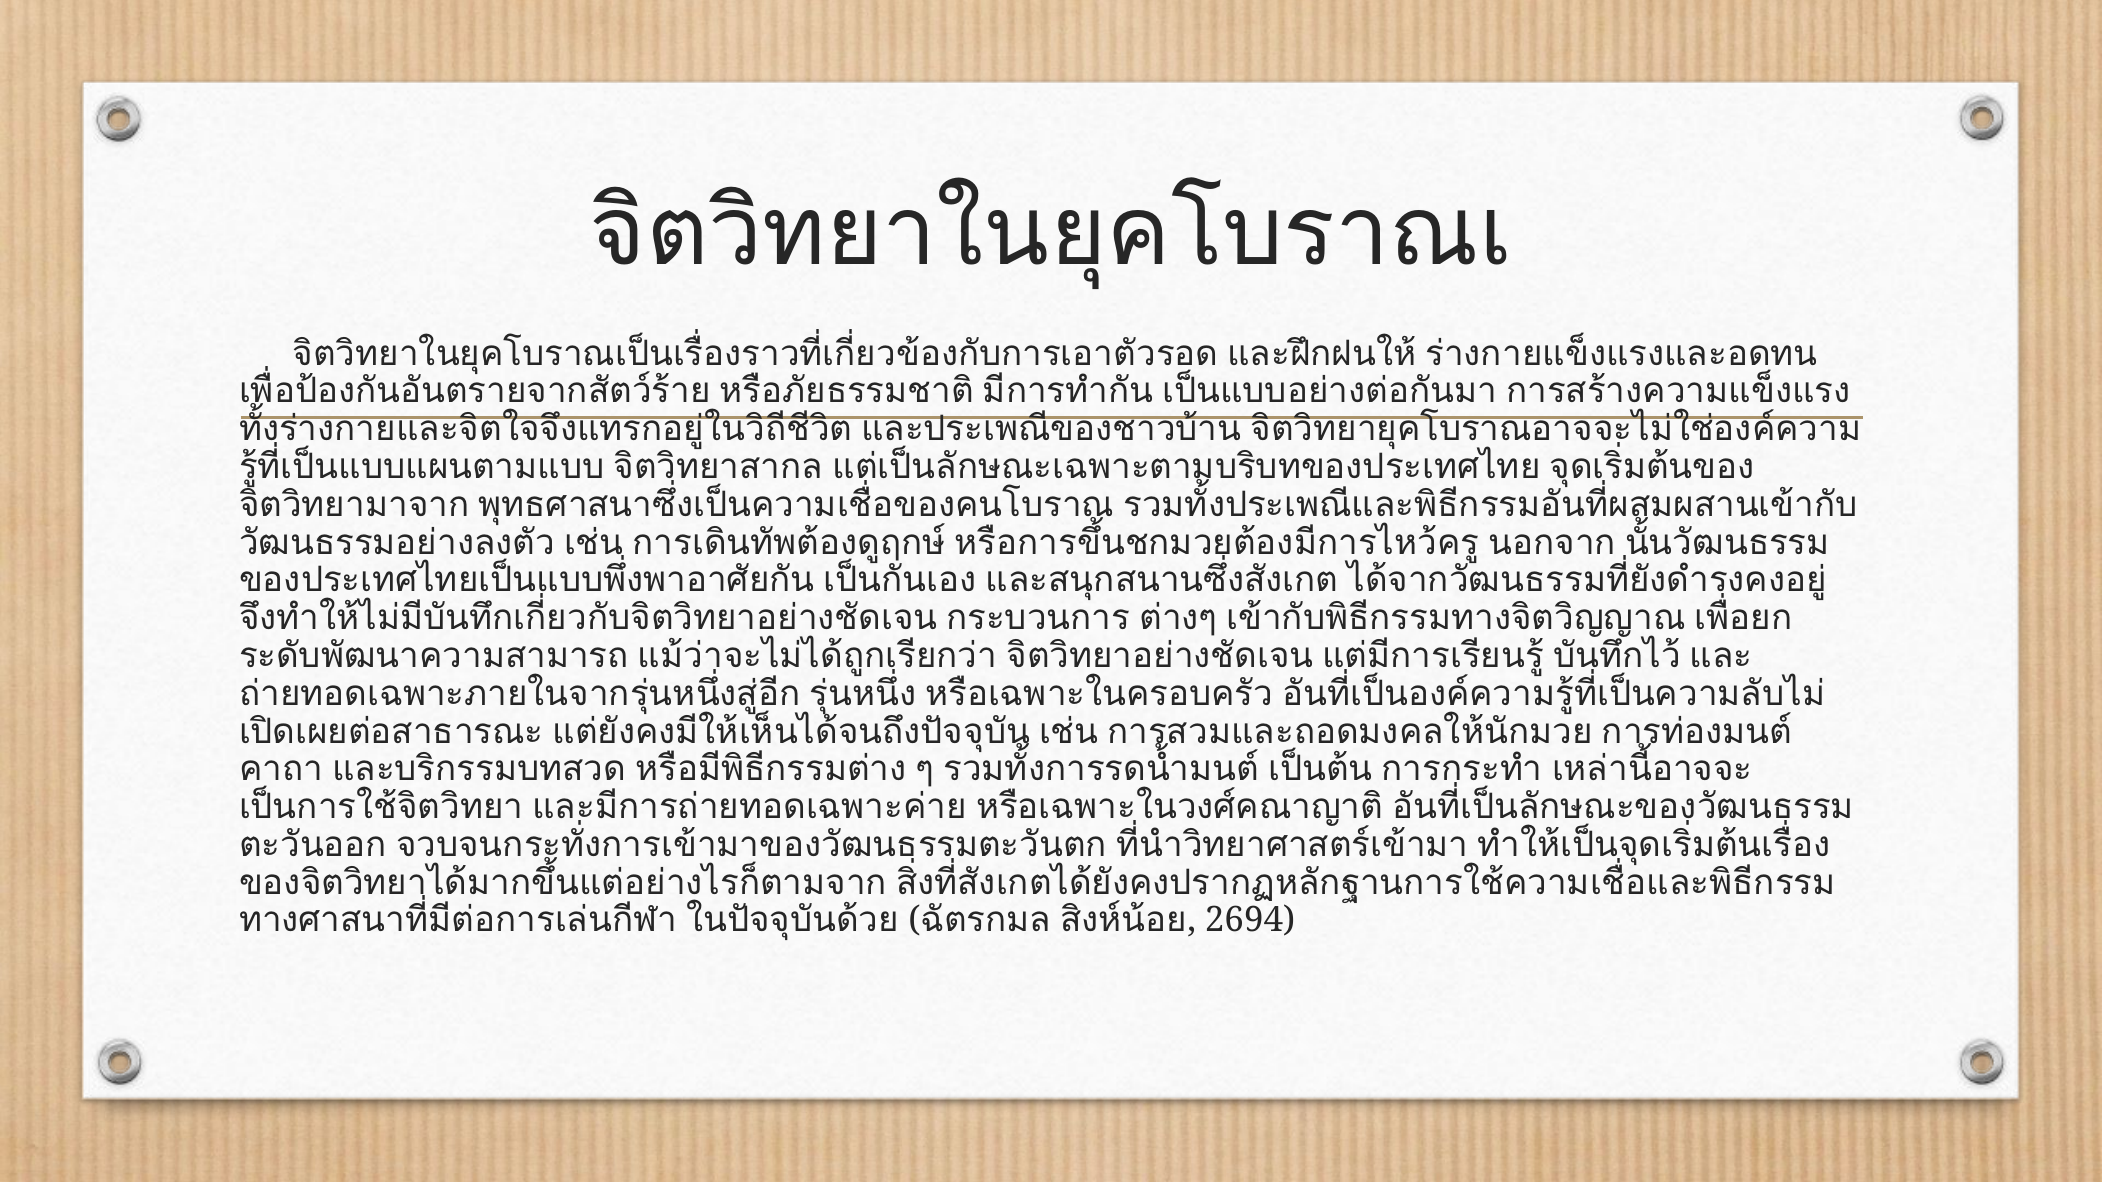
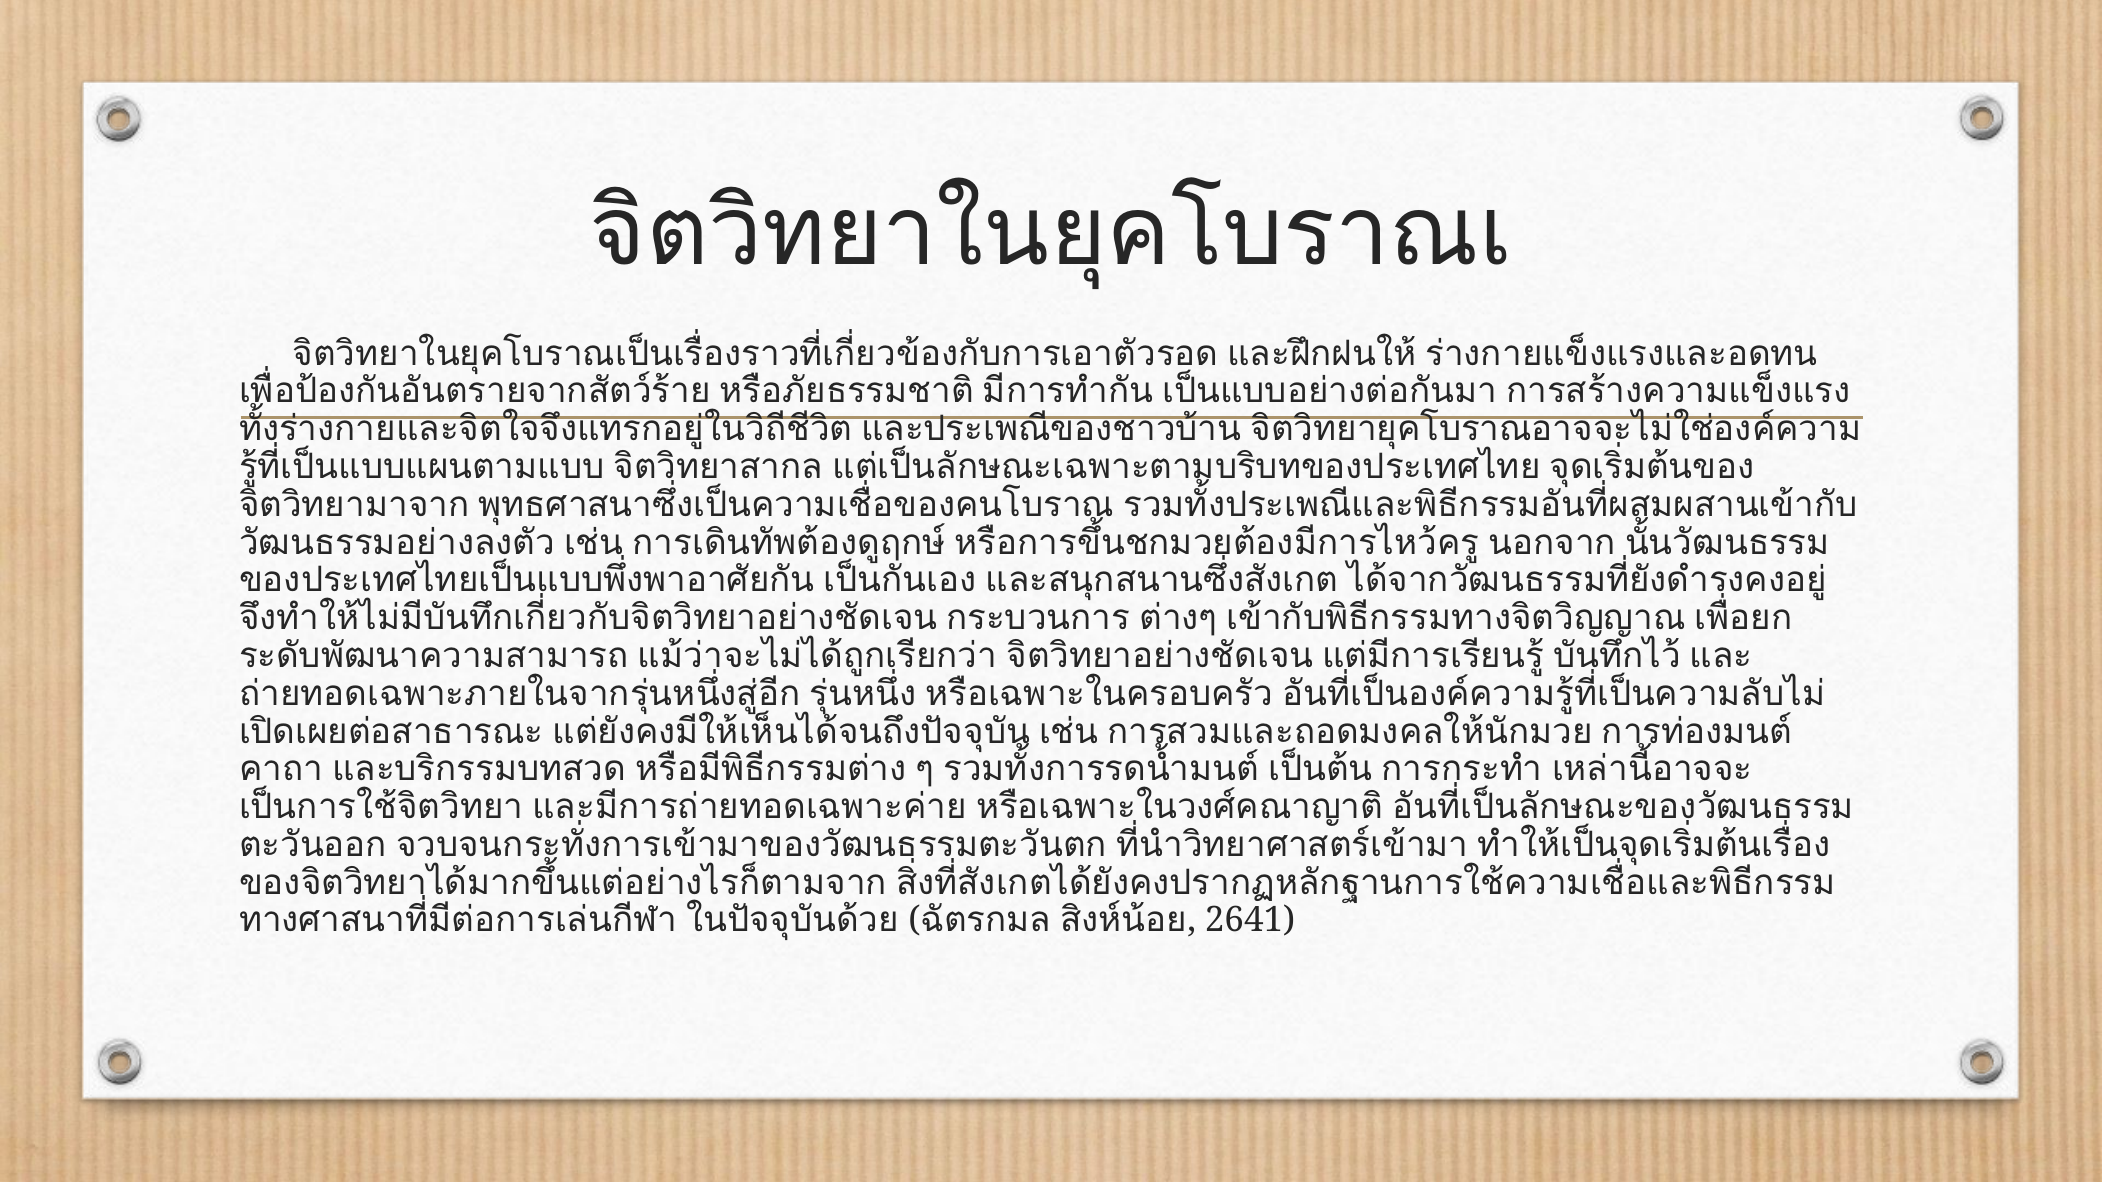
2694: 2694 -> 2641
